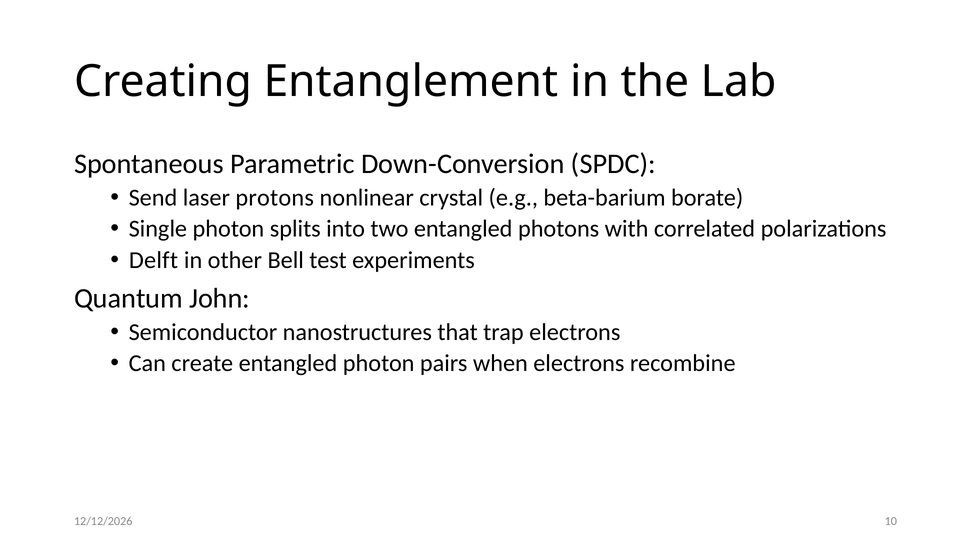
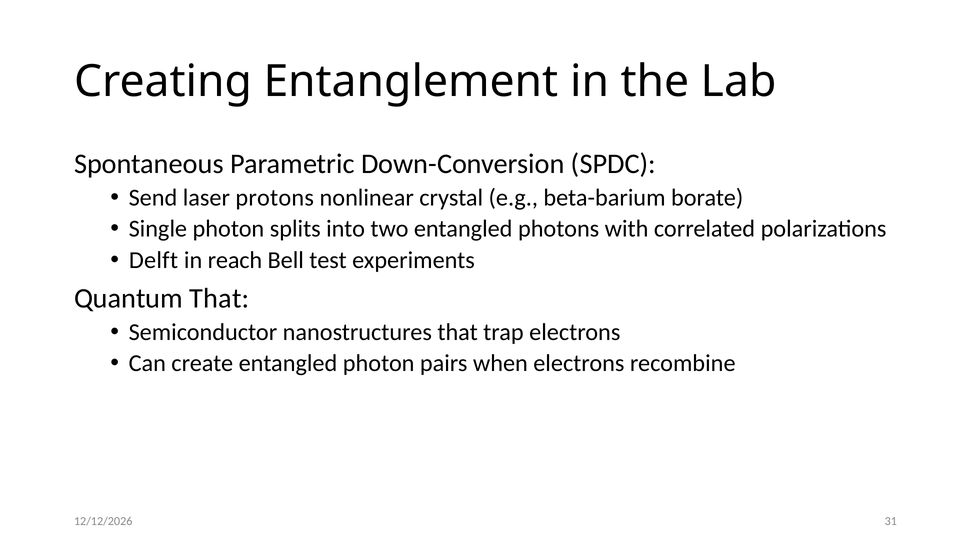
other: other -> reach
Quantum John: John -> That
10: 10 -> 31
